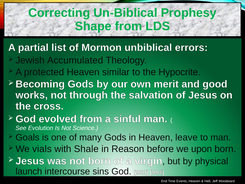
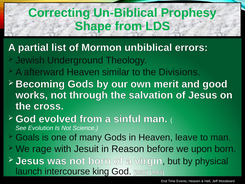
Accumulated: Accumulated -> Underground
protected: protected -> afterward
Hypocrite: Hypocrite -> Divisions
vials: vials -> rage
Shale: Shale -> Jesuit
sins: sins -> king
